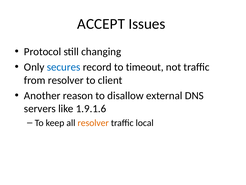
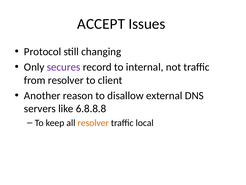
secures colour: blue -> purple
timeout: timeout -> internal
1.9.1.6: 1.9.1.6 -> 6.8.8.8
